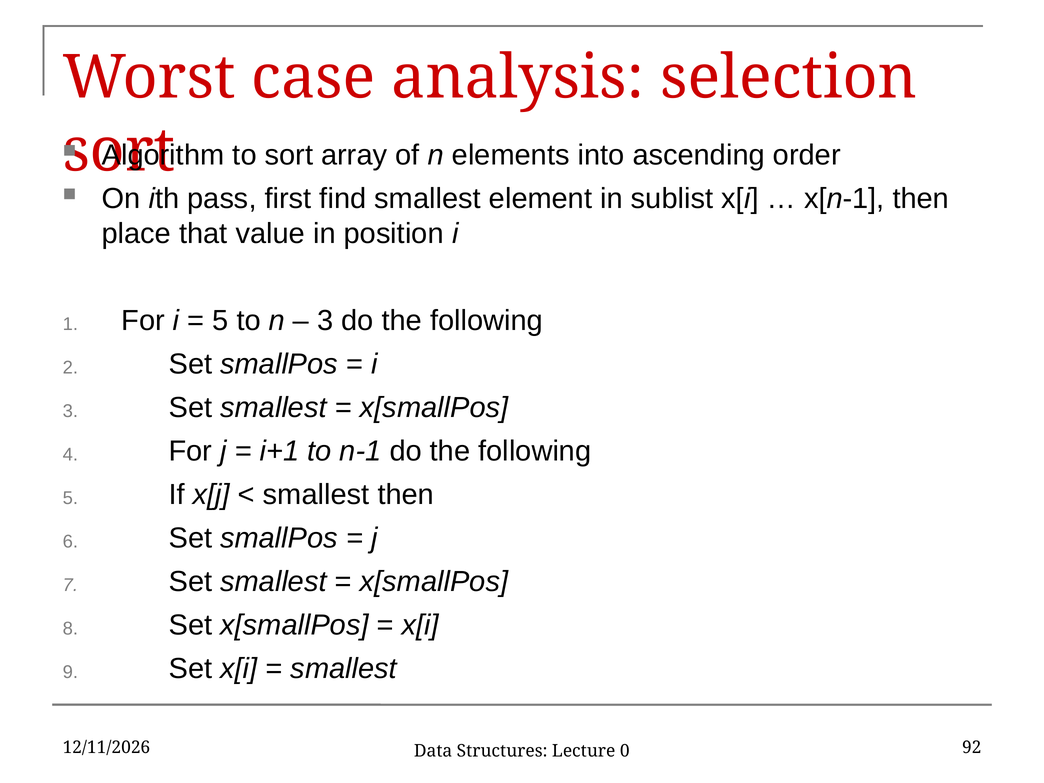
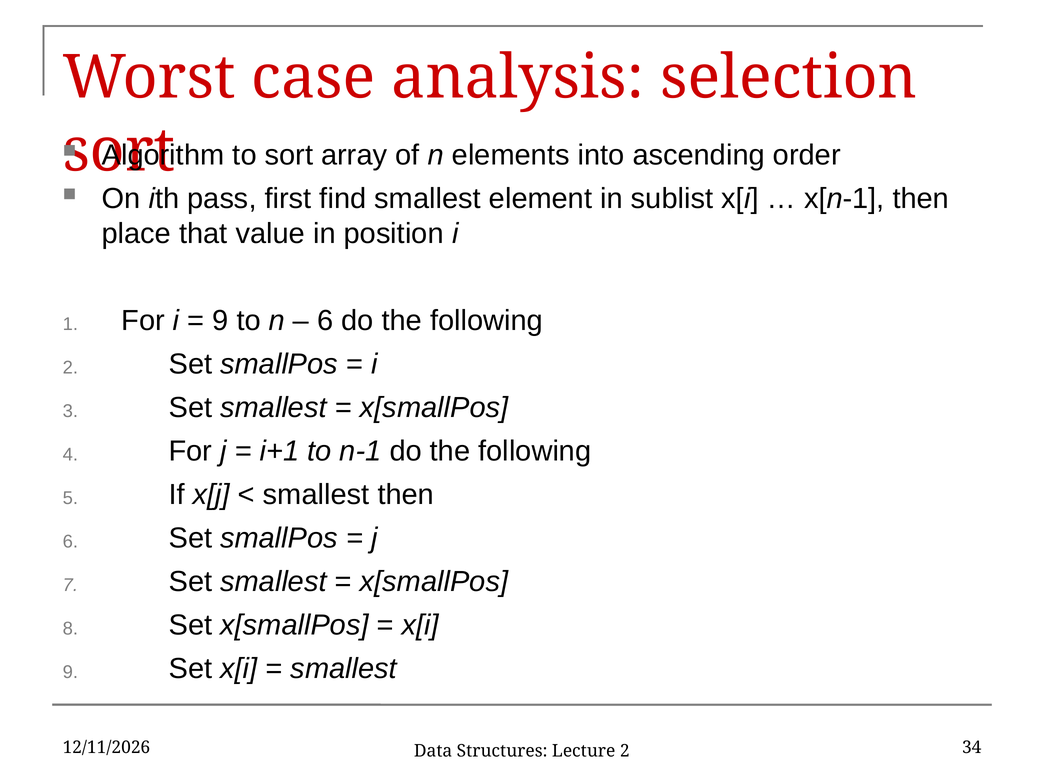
5 at (220, 321): 5 -> 9
3 at (325, 321): 3 -> 6
92: 92 -> 34
Lecture 0: 0 -> 2
